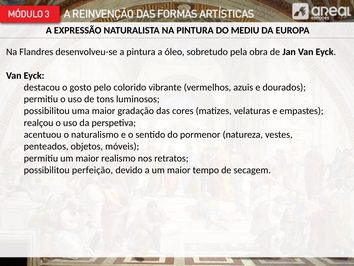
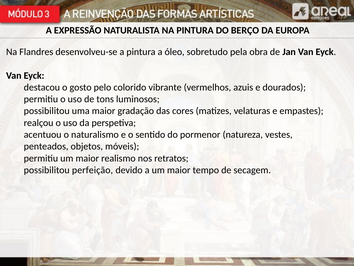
MEDIU: MEDIU -> BERÇO
